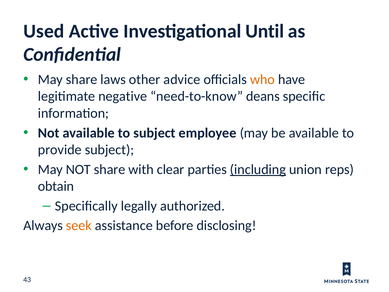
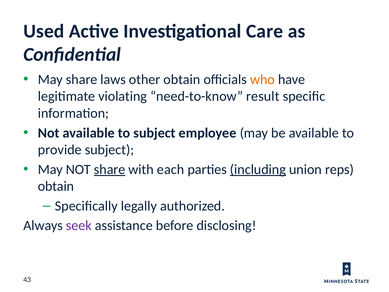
Until: Until -> Care
other advice: advice -> obtain
negative: negative -> violating
deans: deans -> result
share at (110, 169) underline: none -> present
clear: clear -> each
seek colour: orange -> purple
